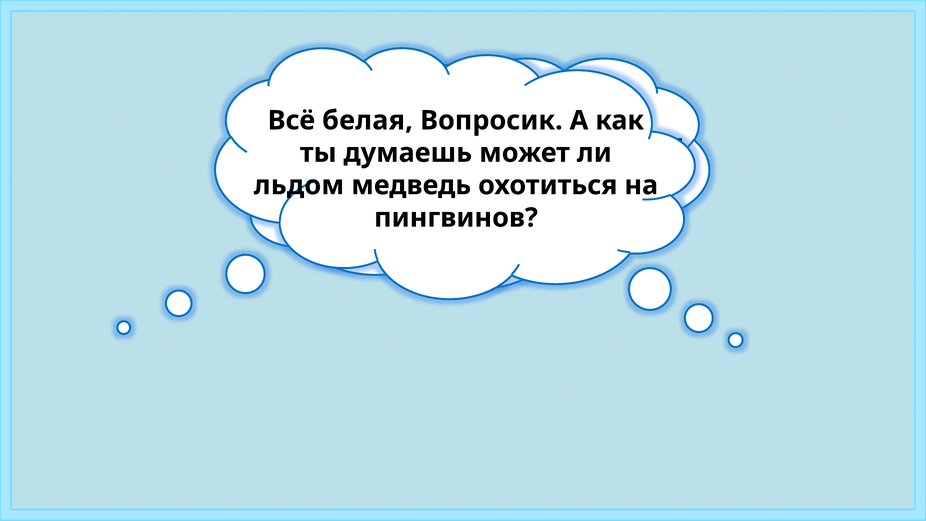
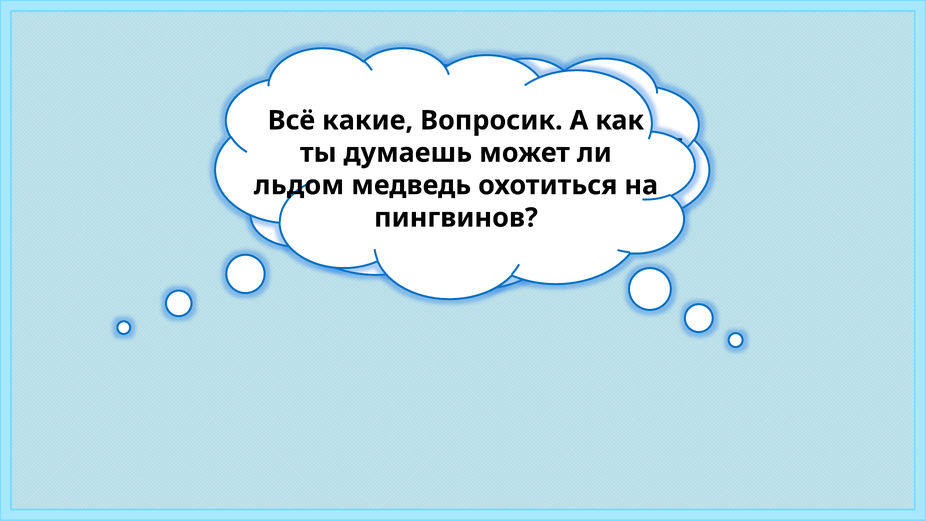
белая: белая -> какие
